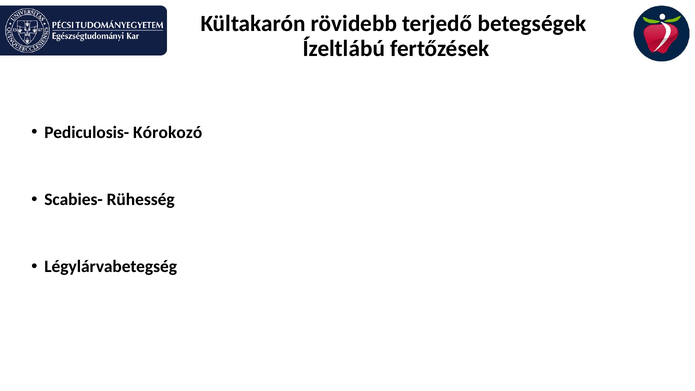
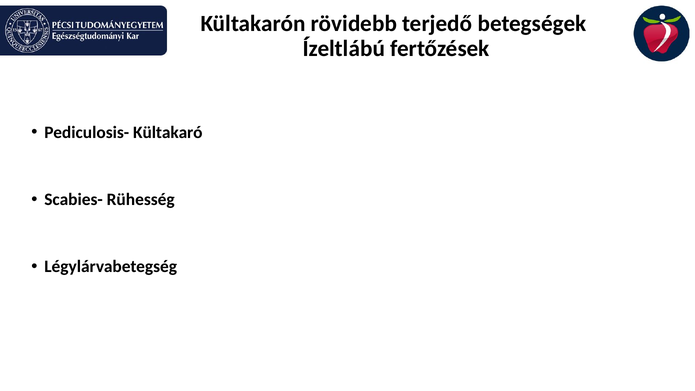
Kórokozó: Kórokozó -> Kültakaró
